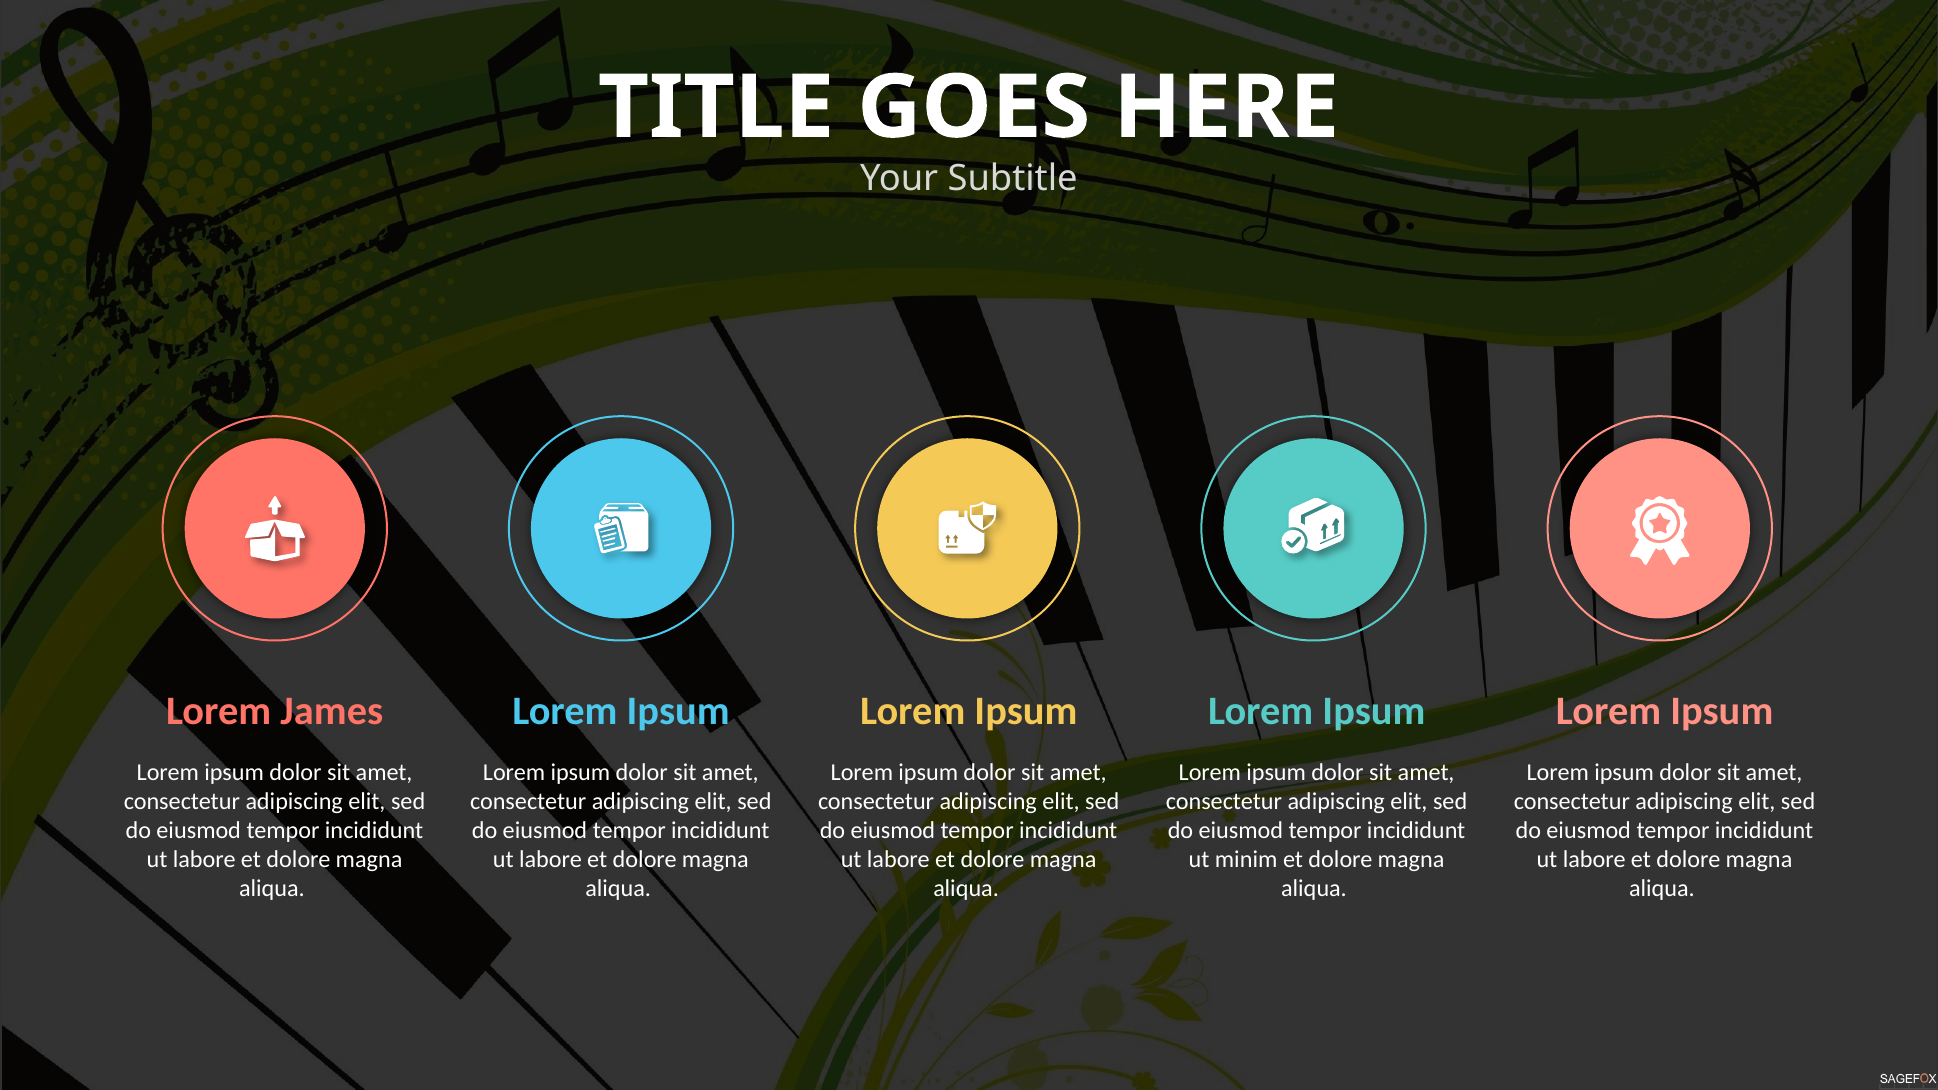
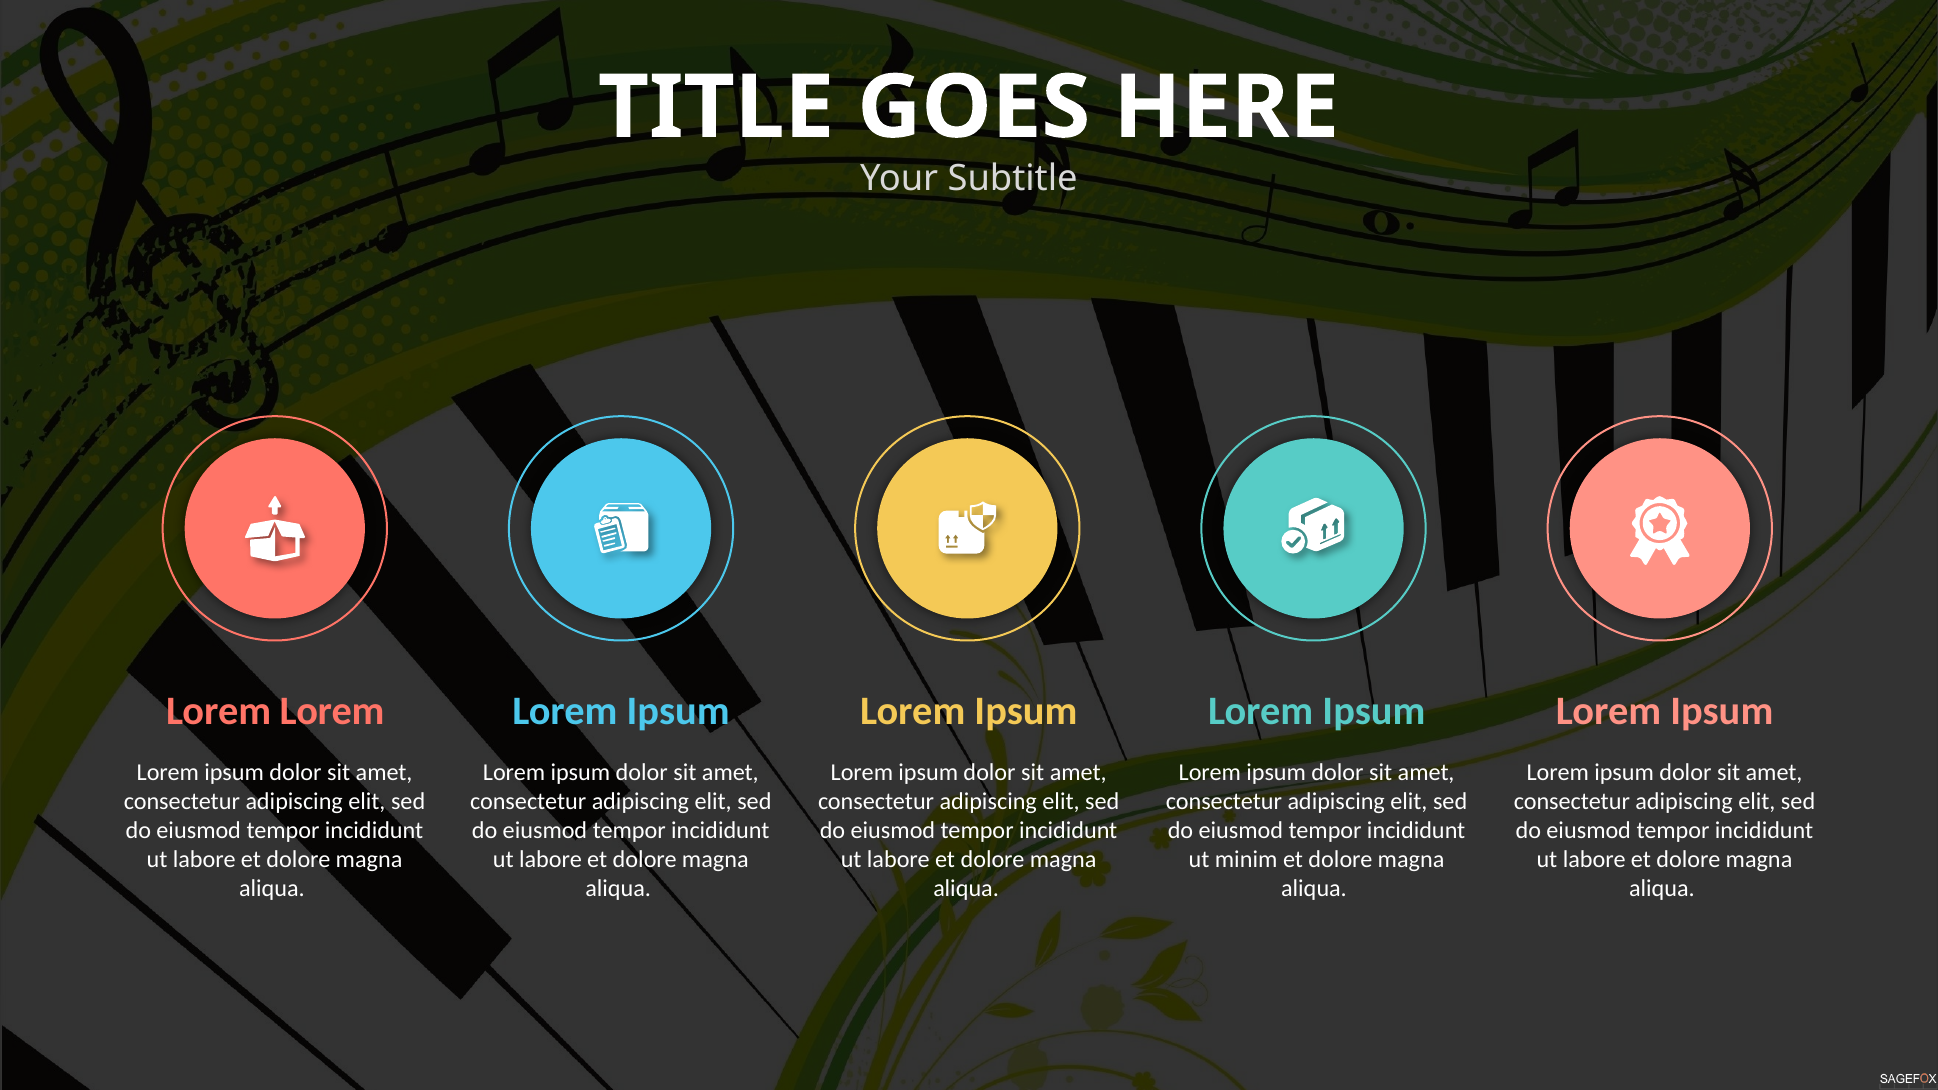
James at (332, 711): James -> Lorem
